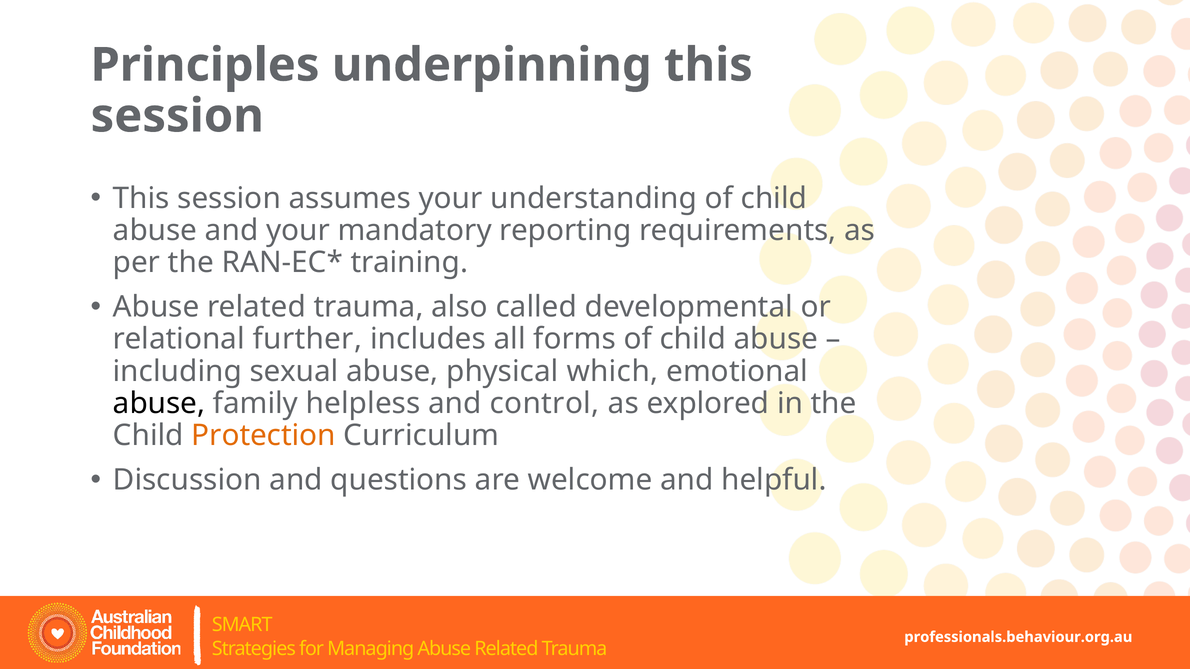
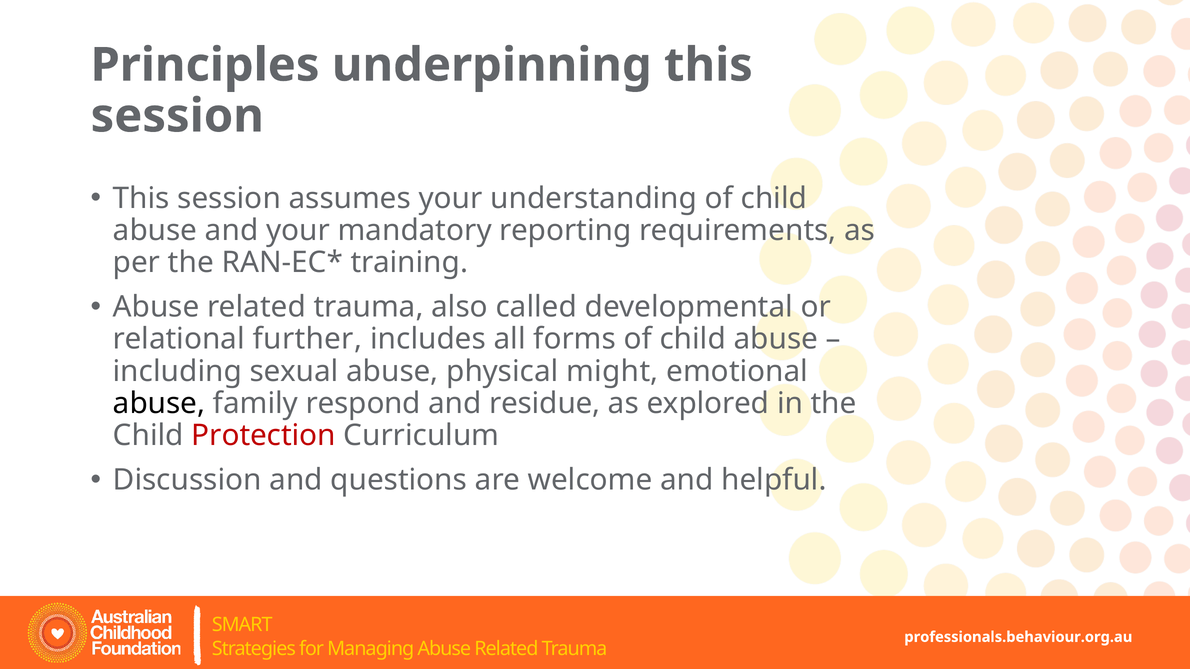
which: which -> might
helpless: helpless -> respond
control: control -> residue
Protection colour: orange -> red
